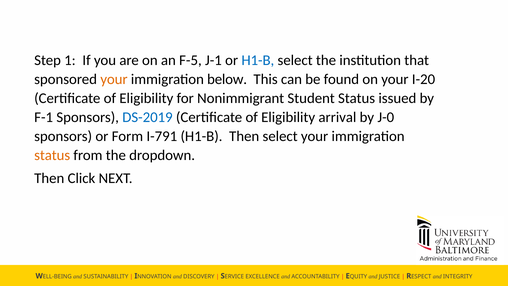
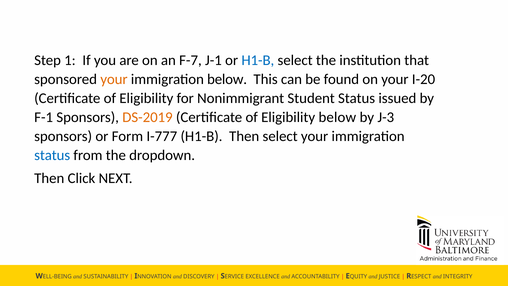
F-5: F-5 -> F-7
DS-2019 colour: blue -> orange
Eligibility arrival: arrival -> below
J-0: J-0 -> J-3
I-791: I-791 -> I-777
status at (52, 155) colour: orange -> blue
